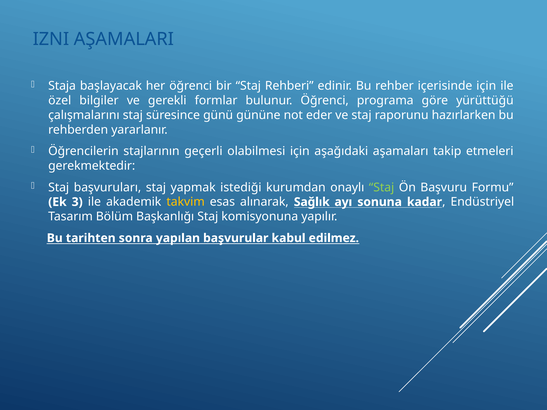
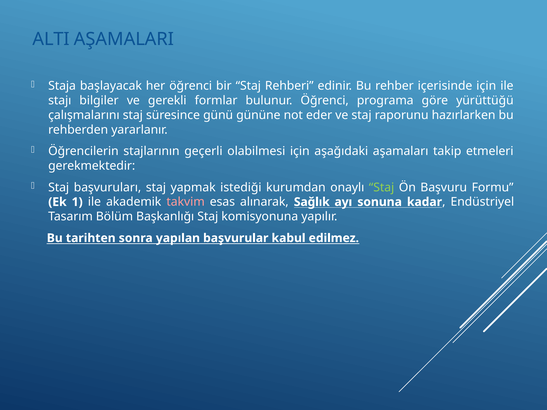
IZNI: IZNI -> ALTI
özel: özel -> stajı
3: 3 -> 1
takvim colour: yellow -> pink
